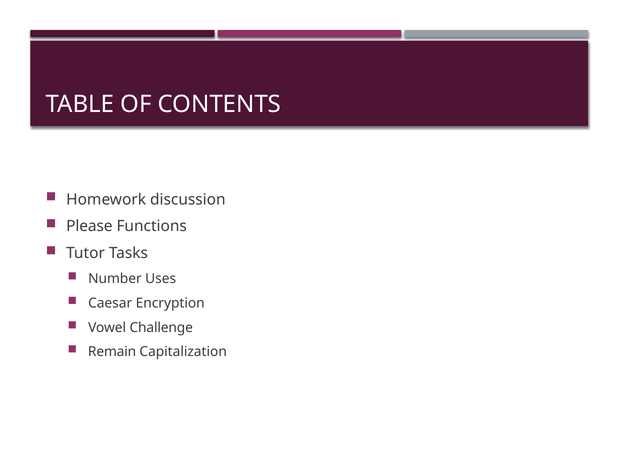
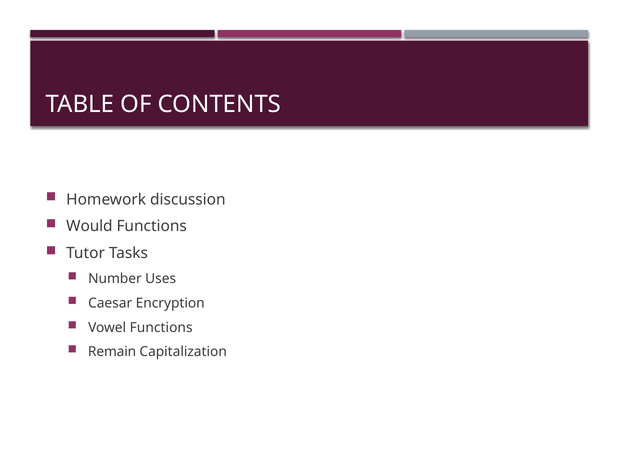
Please: Please -> Would
Vowel Challenge: Challenge -> Functions
